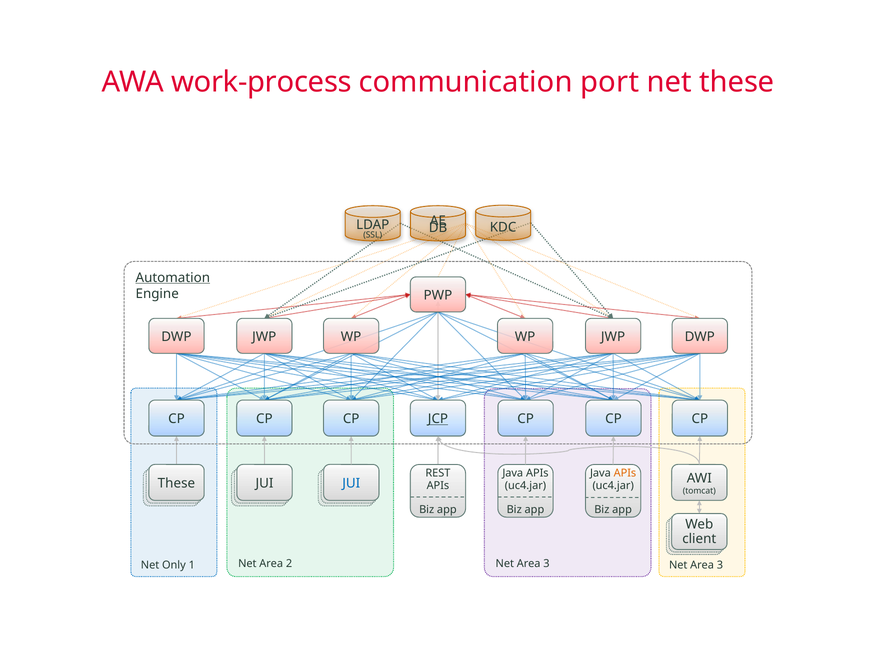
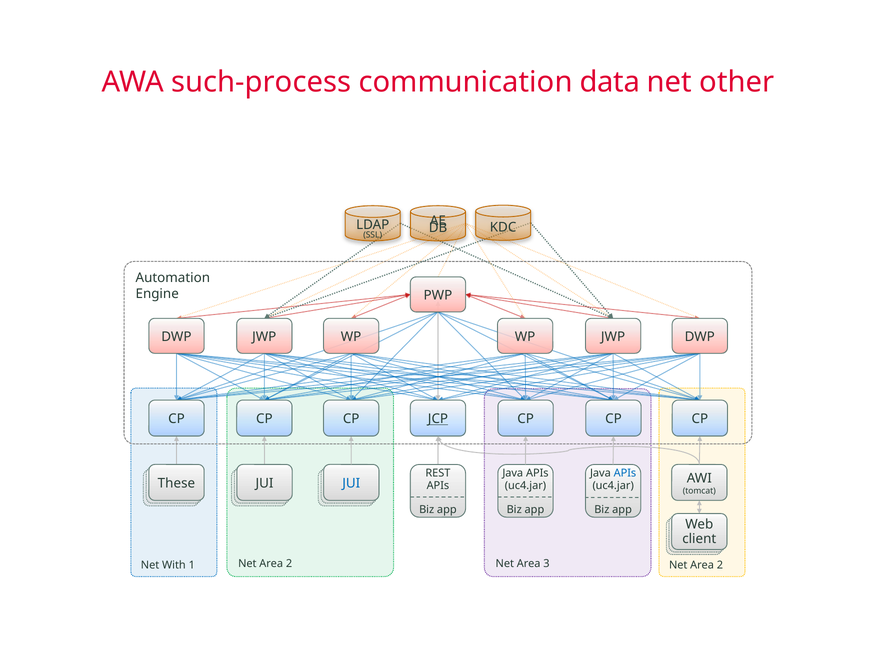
work-process: work-process -> such-process
port: port -> data
net these: these -> other
Automation underline: present -> none
APIs at (625, 473) colour: orange -> blue
Only: Only -> With
3 at (720, 565): 3 -> 2
